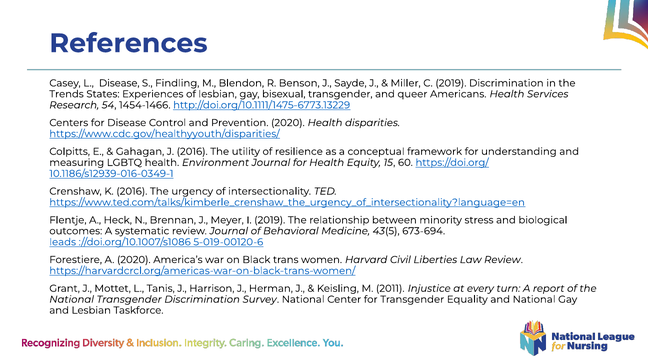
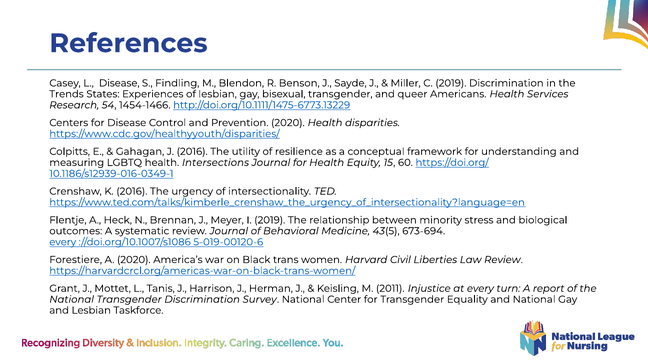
Environment: Environment -> Intersections
leads at (63, 242): leads -> every
